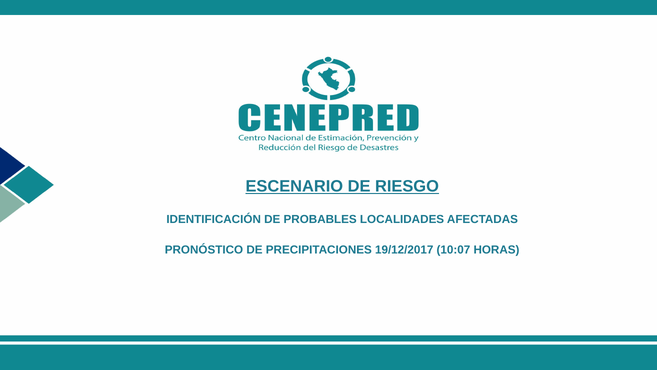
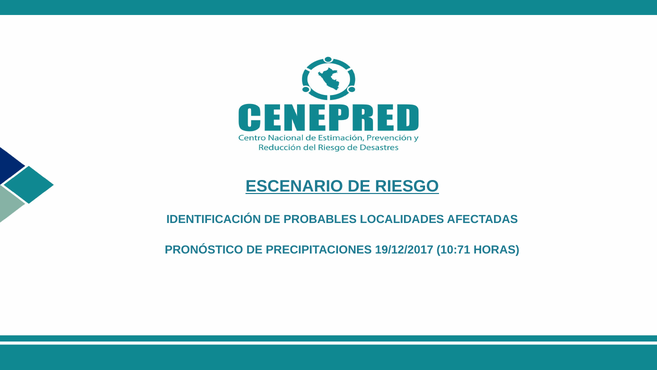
10:07: 10:07 -> 10:71
